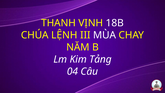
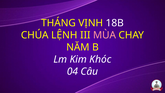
THANH: THANH -> THÁNG
MÙA colour: white -> pink
Tảng: Tảng -> Khóc
